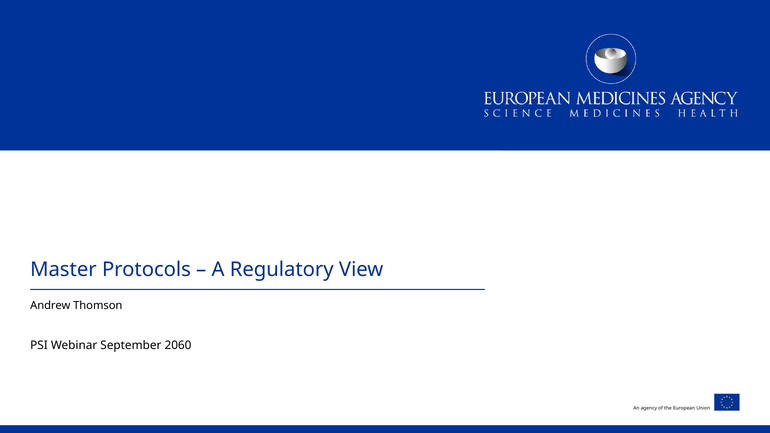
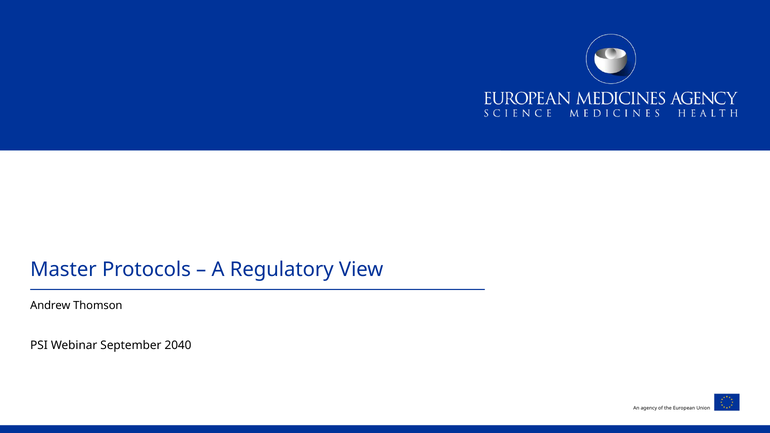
2060: 2060 -> 2040
